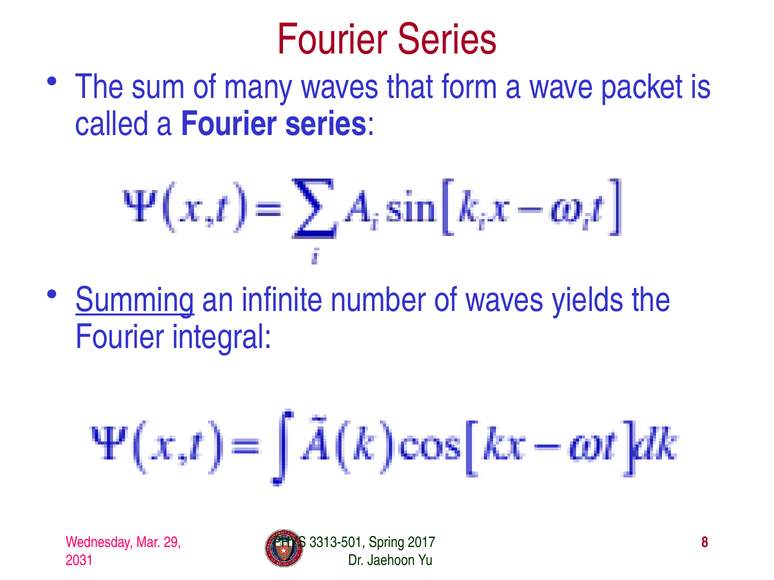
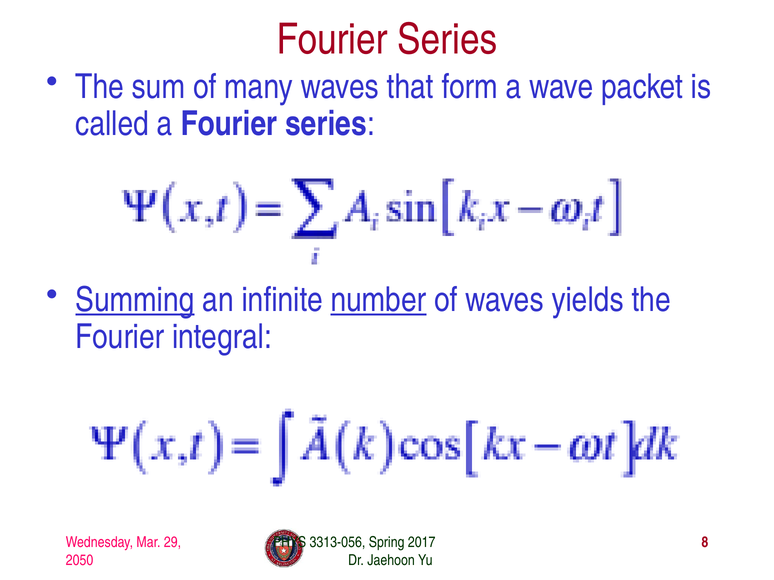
number underline: none -> present
3313-501: 3313-501 -> 3313-056
2031: 2031 -> 2050
